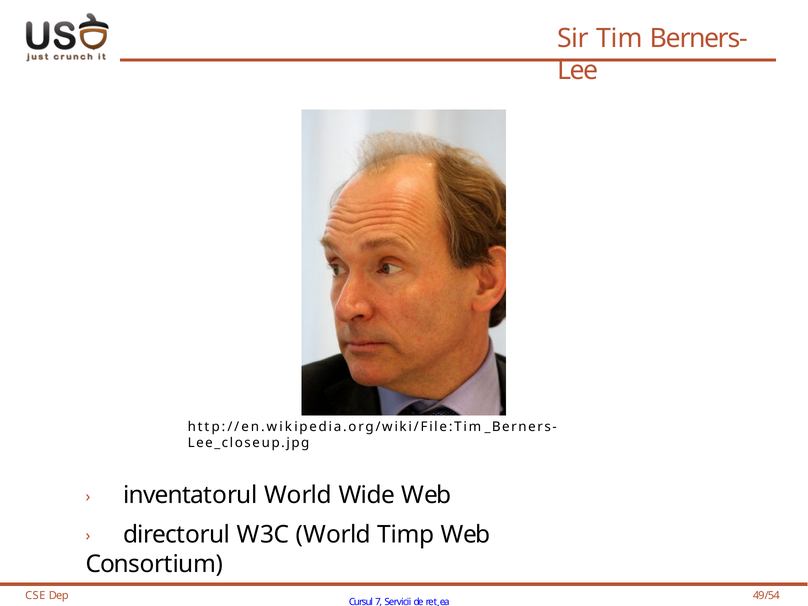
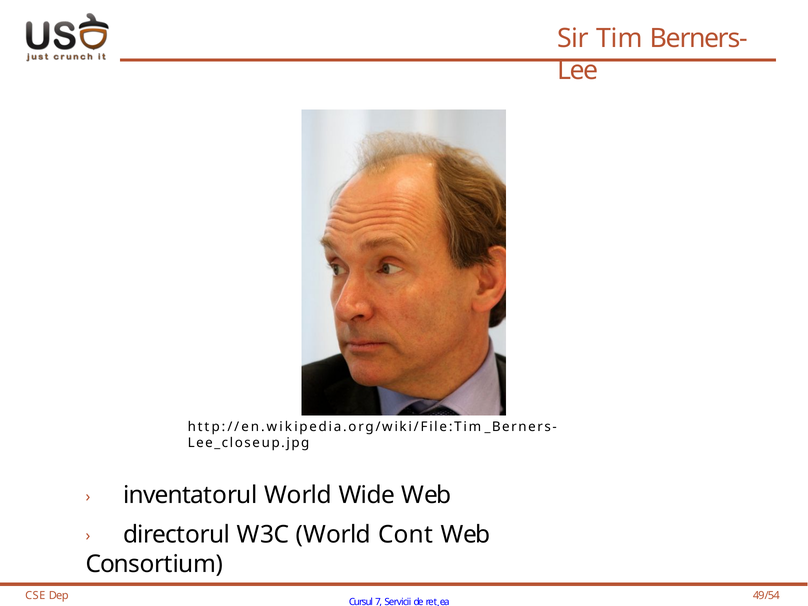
Timp: Timp -> Cont
